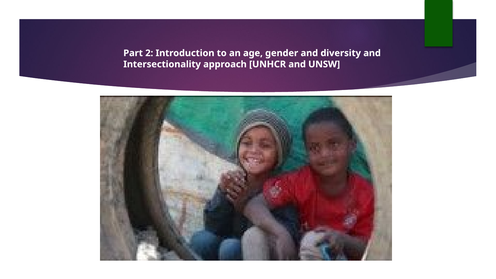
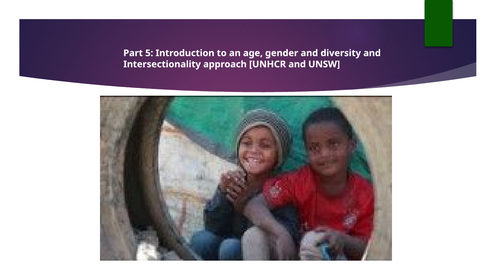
2: 2 -> 5
